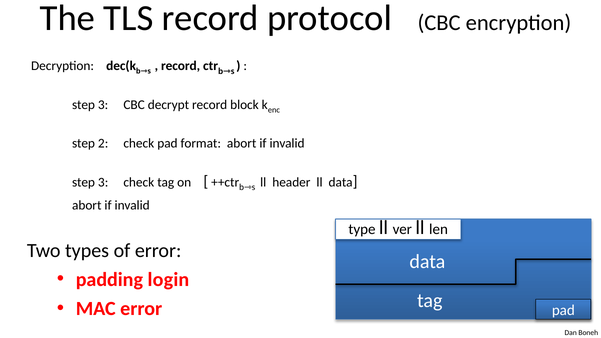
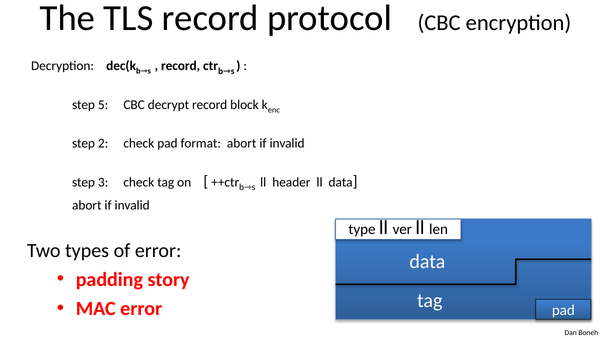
3 at (103, 105): 3 -> 5
login: login -> story
